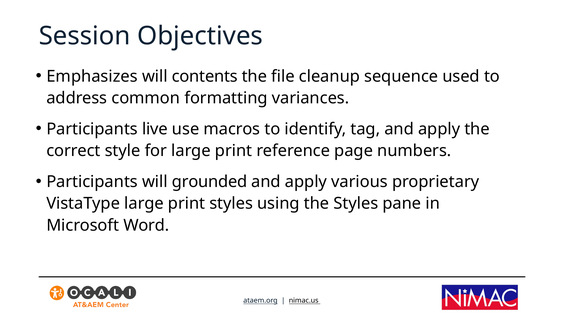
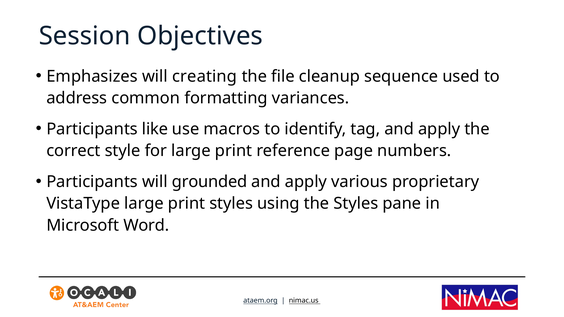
contents: contents -> creating
live: live -> like
